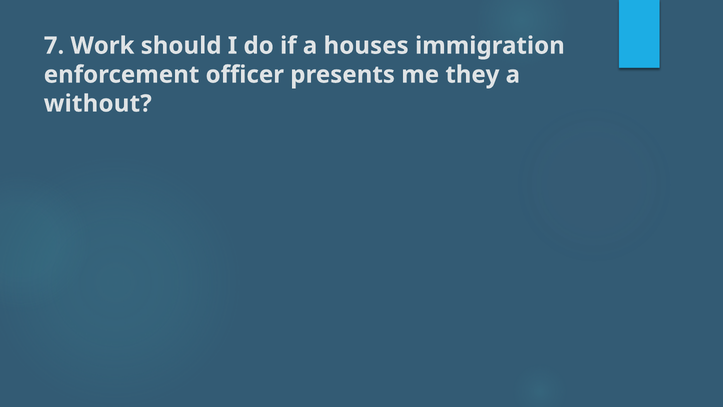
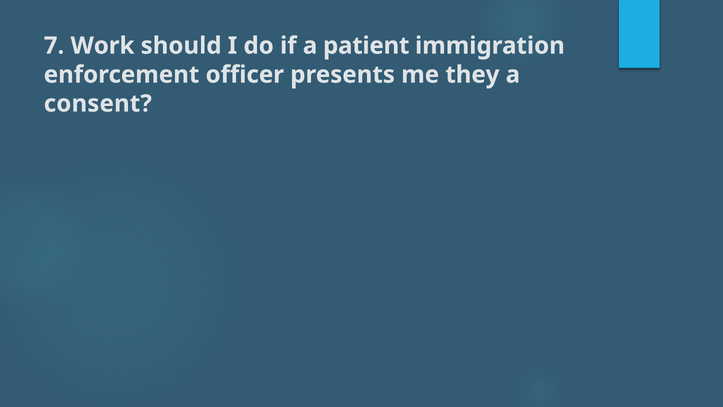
houses: houses -> patient
without: without -> consent
